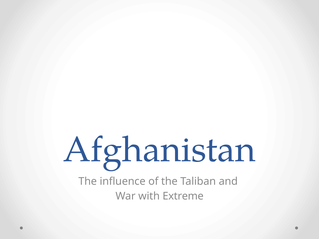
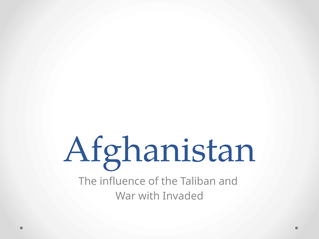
Extreme: Extreme -> Invaded
